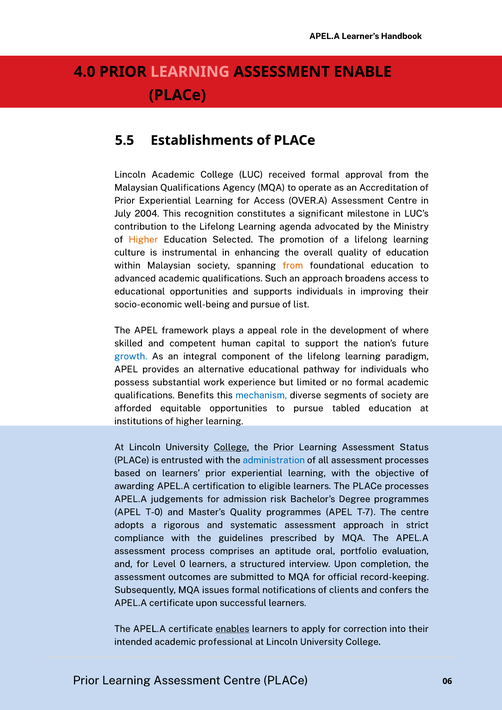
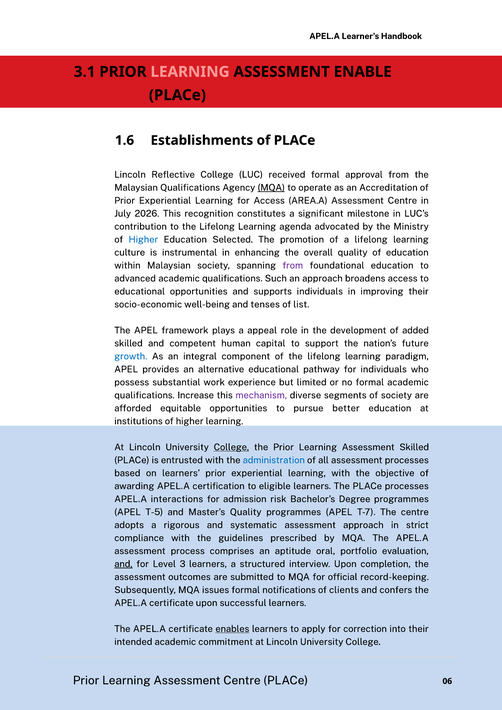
4.0: 4.0 -> 3.1
5.5: 5.5 -> 1.6
Lincoln Academic: Academic -> Reflective
MQA at (271, 188) underline: none -> present
OVER.A: OVER.A -> AREA.A
2004: 2004 -> 2026
Higher at (143, 240) colour: orange -> blue
from at (293, 266) colour: orange -> purple
and pursue: pursue -> tenses
where: where -> added
Benefits: Benefits -> Increase
mechanism colour: blue -> purple
tabled: tabled -> better
Assessment Status: Status -> Skilled
judgements: judgements -> interactions
T-0: T-0 -> T-5
and at (123, 564) underline: none -> present
0: 0 -> 3
professional: professional -> commitment
